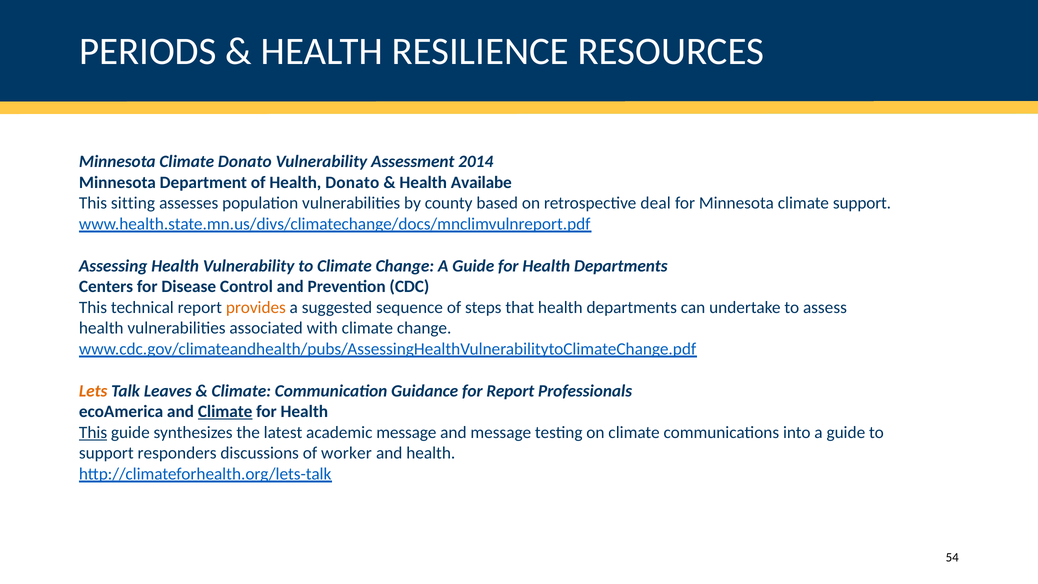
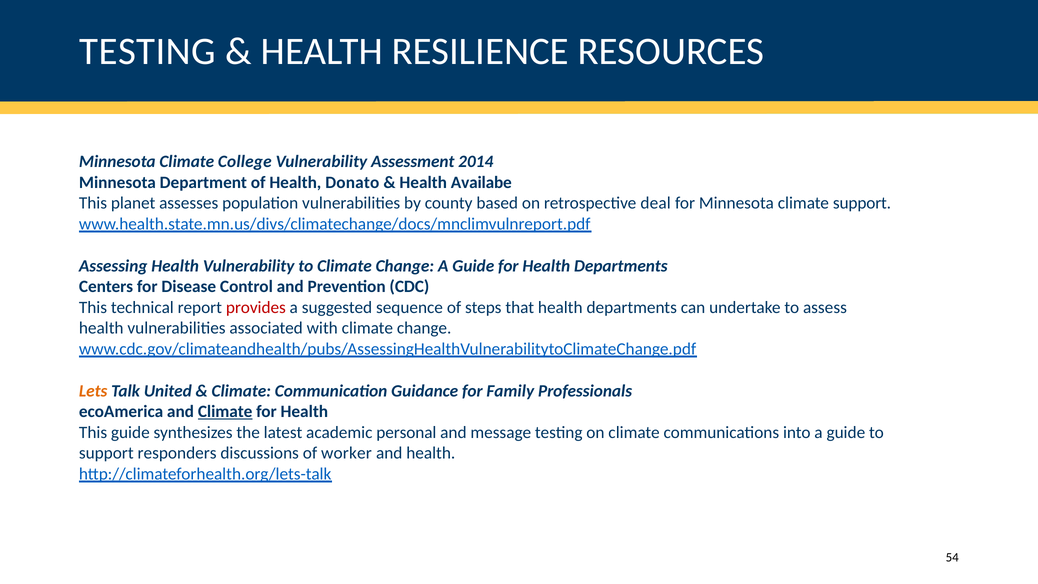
PERIODS at (148, 52): PERIODS -> TESTING
Climate Donato: Donato -> College
sitting: sitting -> planet
provides colour: orange -> red
Leaves: Leaves -> United
for Report: Report -> Family
This at (93, 432) underline: present -> none
academic message: message -> personal
